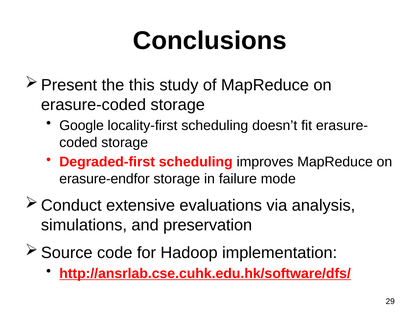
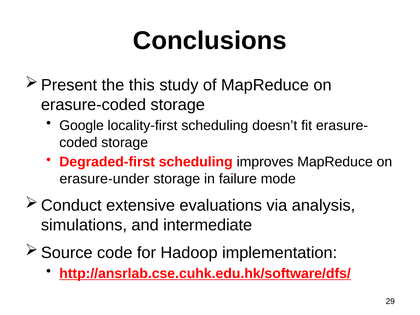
erasure-endfor: erasure-endfor -> erasure-under
preservation: preservation -> intermediate
